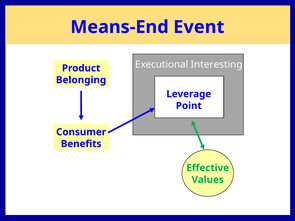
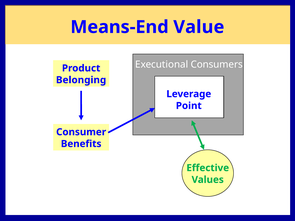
Event: Event -> Value
Interesting: Interesting -> Consumers
